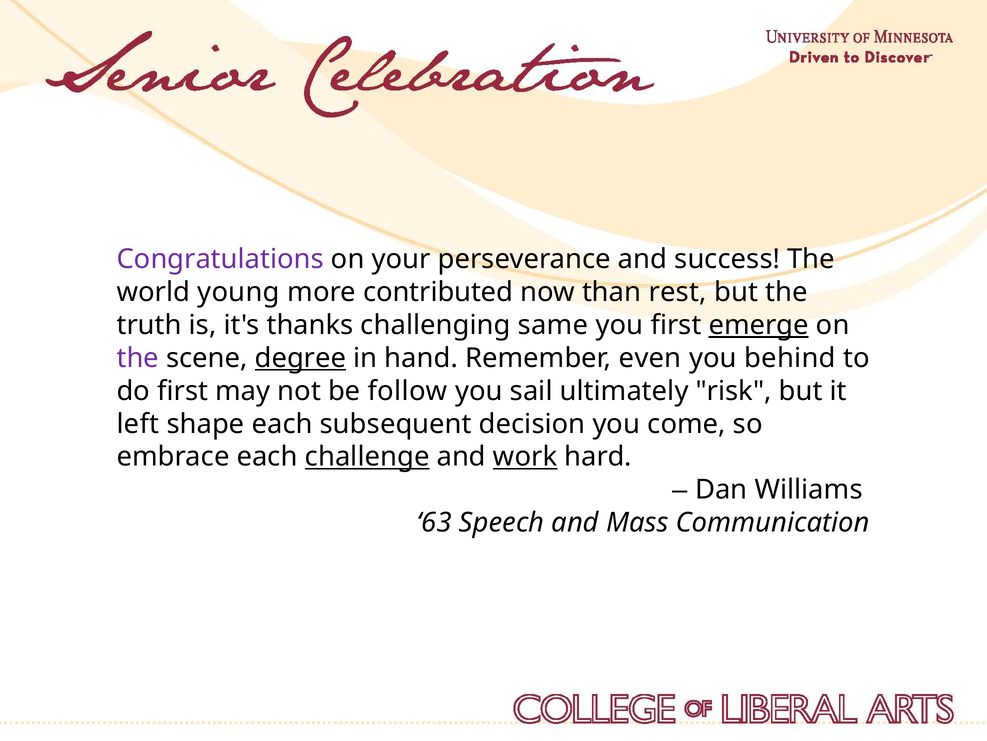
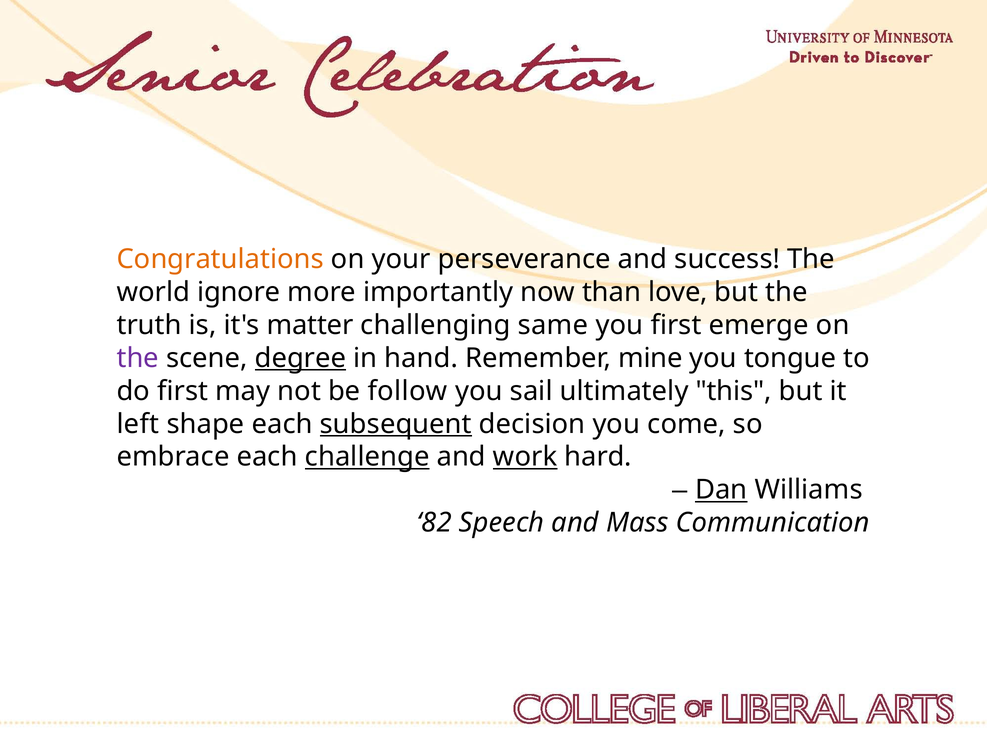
Congratulations colour: purple -> orange
young: young -> ignore
contributed: contributed -> importantly
rest: rest -> love
thanks: thanks -> matter
emerge underline: present -> none
even: even -> mine
behind: behind -> tongue
risk: risk -> this
subsequent underline: none -> present
Dan underline: none -> present
63: 63 -> 82
